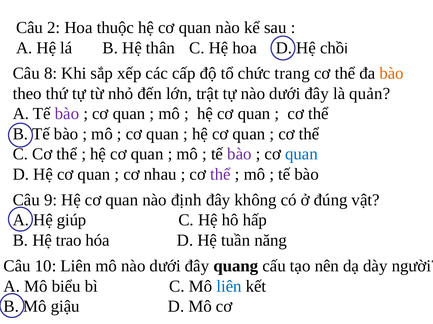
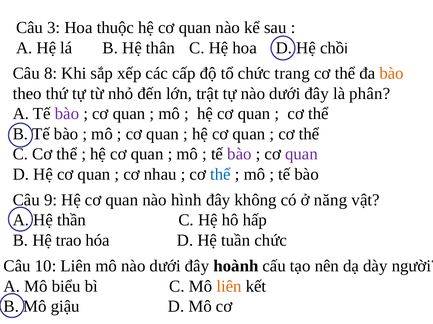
2: 2 -> 3
quản: quản -> phân
quan at (302, 154) colour: blue -> purple
thể at (220, 175) colour: purple -> blue
định: định -> hình
đúng: đúng -> năng
giúp: giúp -> thần
tuần năng: năng -> chức
quang: quang -> hoành
liên at (229, 287) colour: blue -> orange
